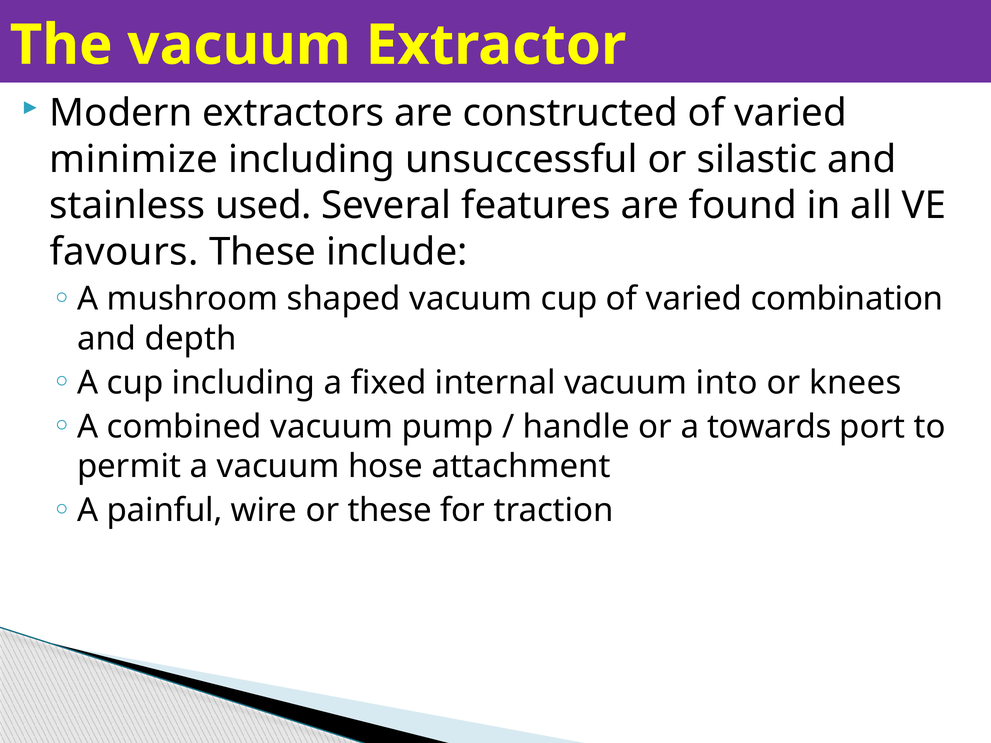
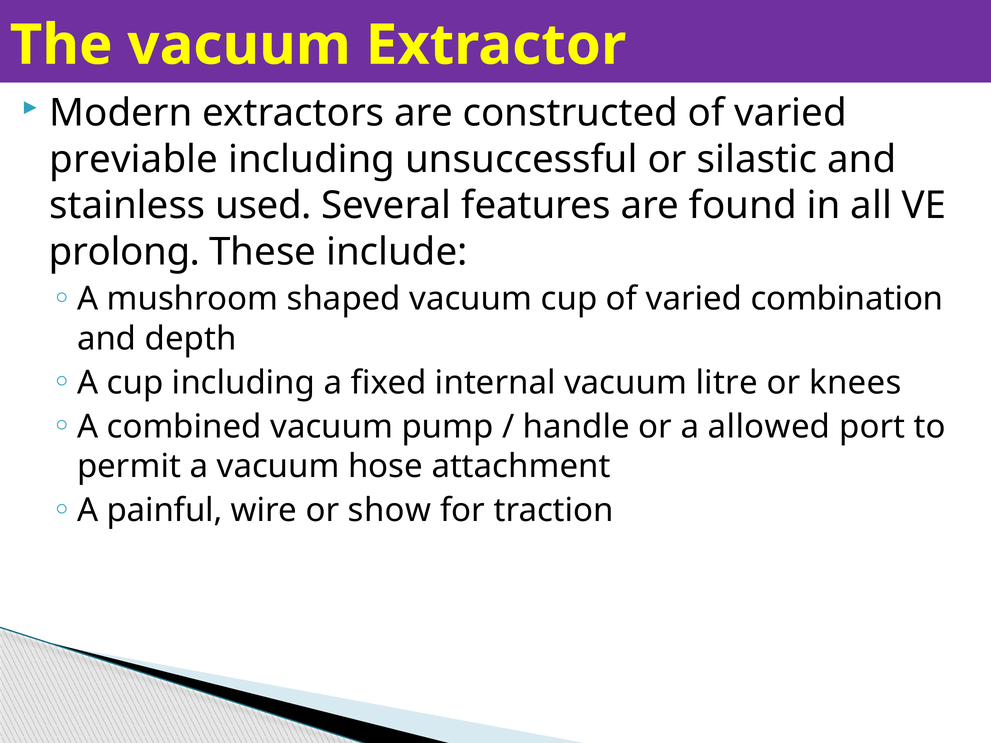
minimize: minimize -> previable
favours: favours -> prolong
into: into -> litre
towards: towards -> allowed
or these: these -> show
